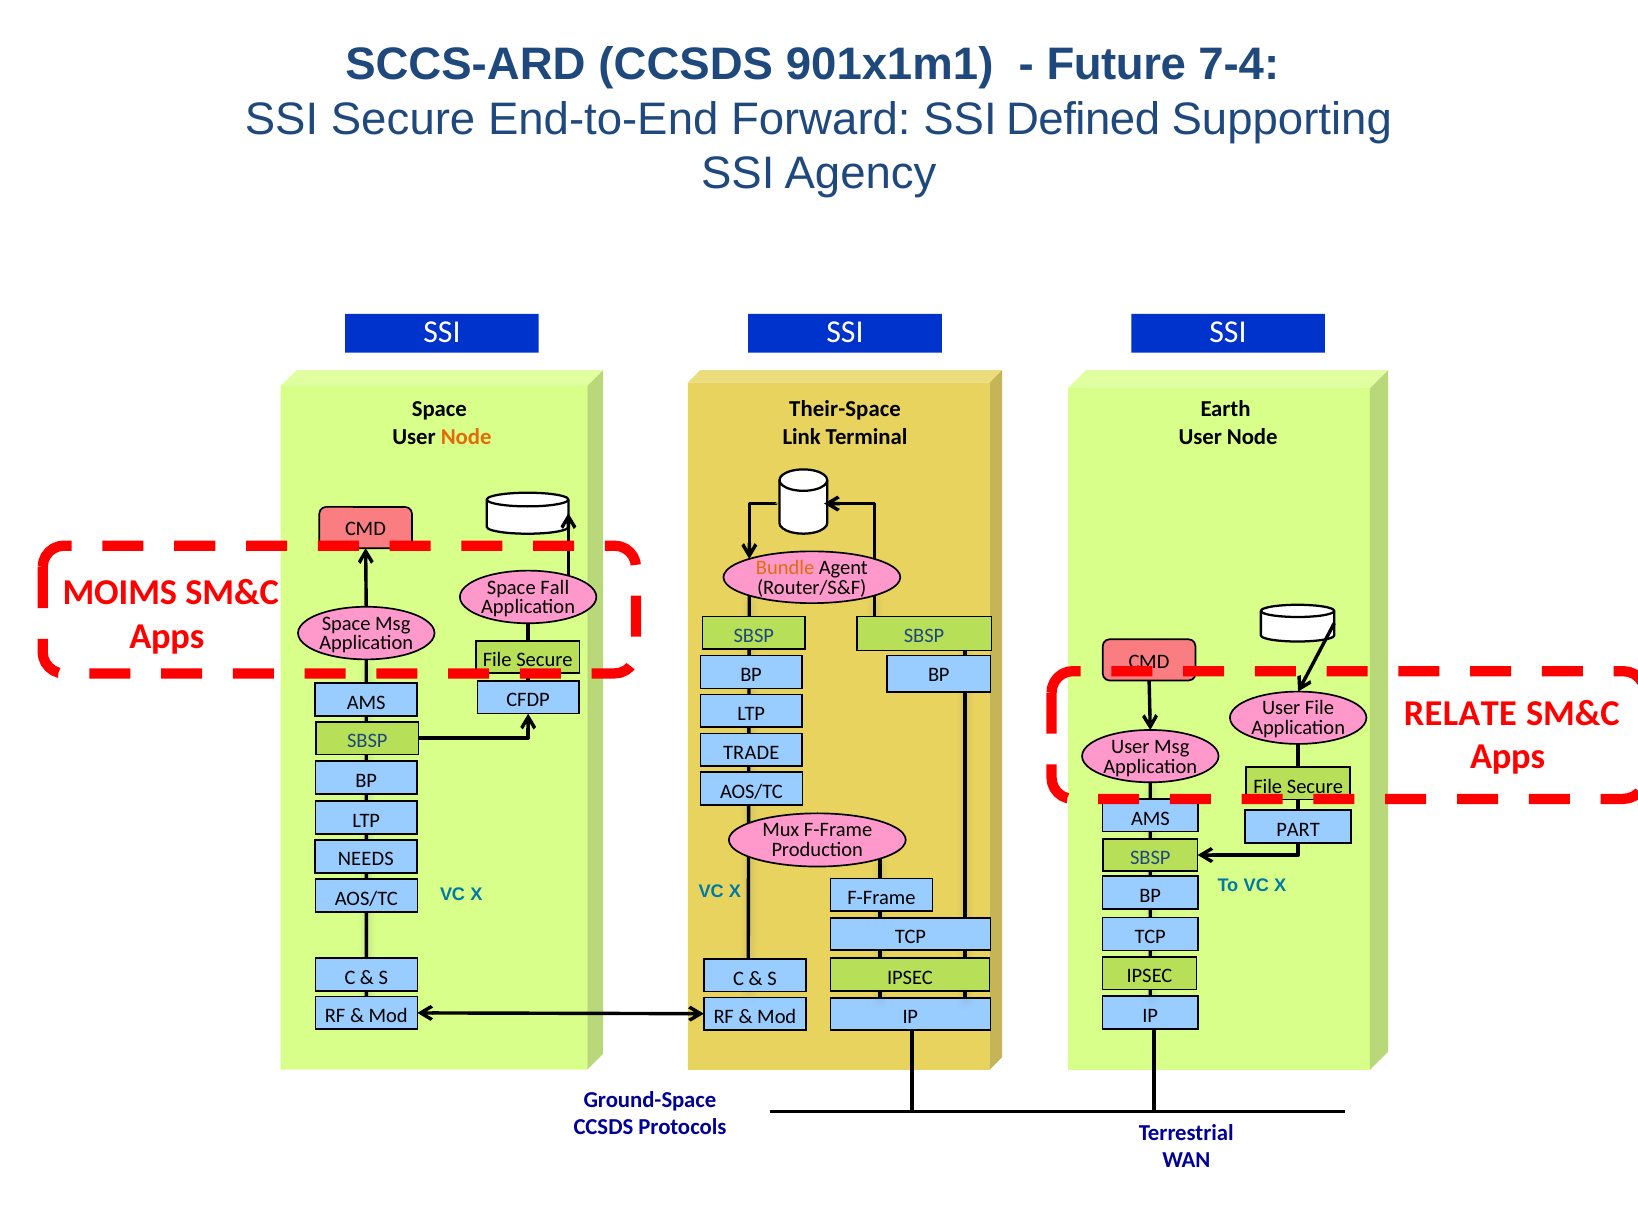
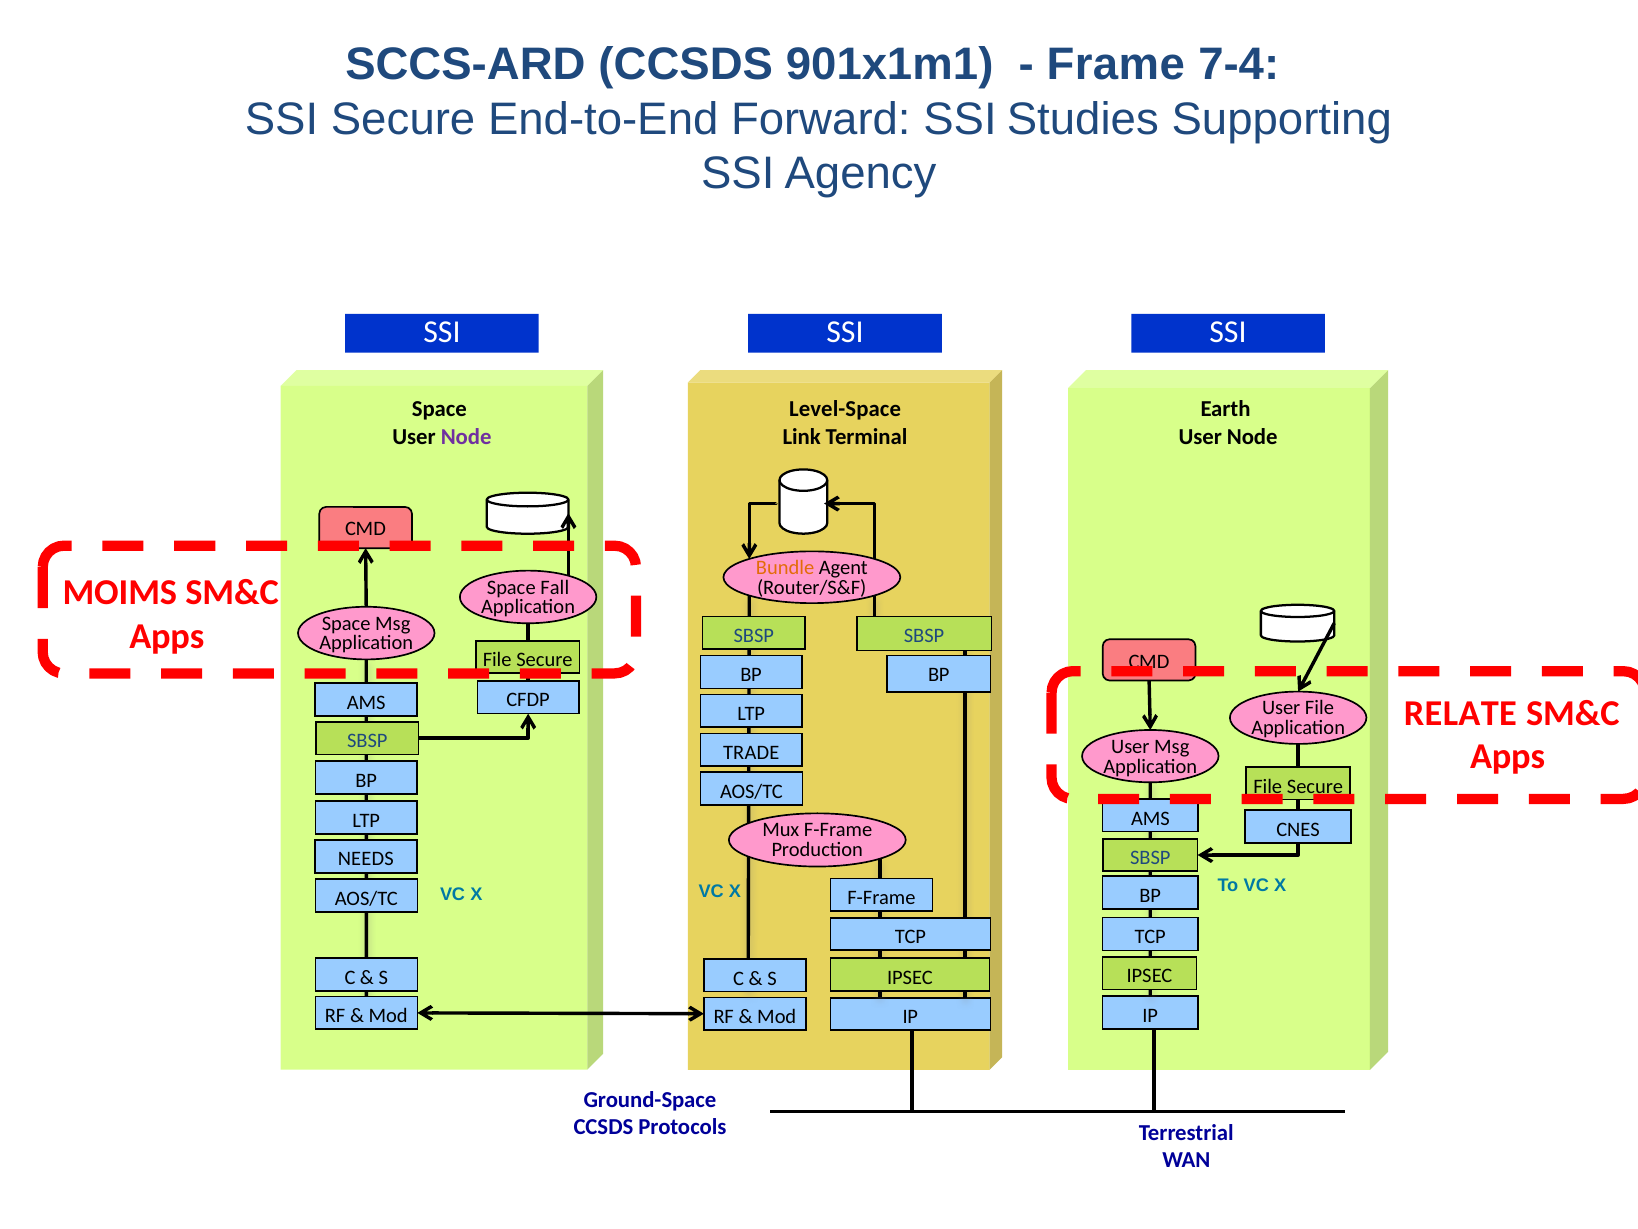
Future: Future -> Frame
Defined: Defined -> Studies
Their-Space: Their-Space -> Level-Space
Node at (466, 436) colour: orange -> purple
PART: PART -> CNES
